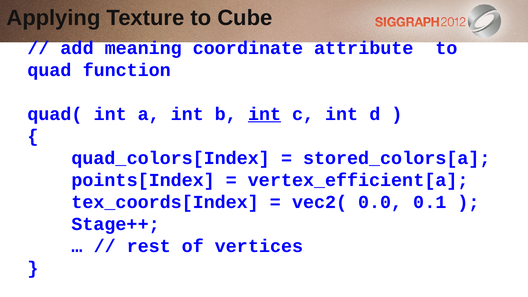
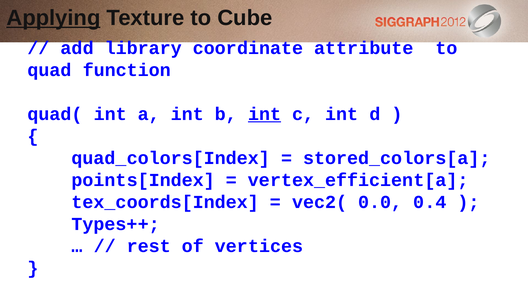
Applying underline: none -> present
meaning: meaning -> library
0.1: 0.1 -> 0.4
Stage++: Stage++ -> Types++
